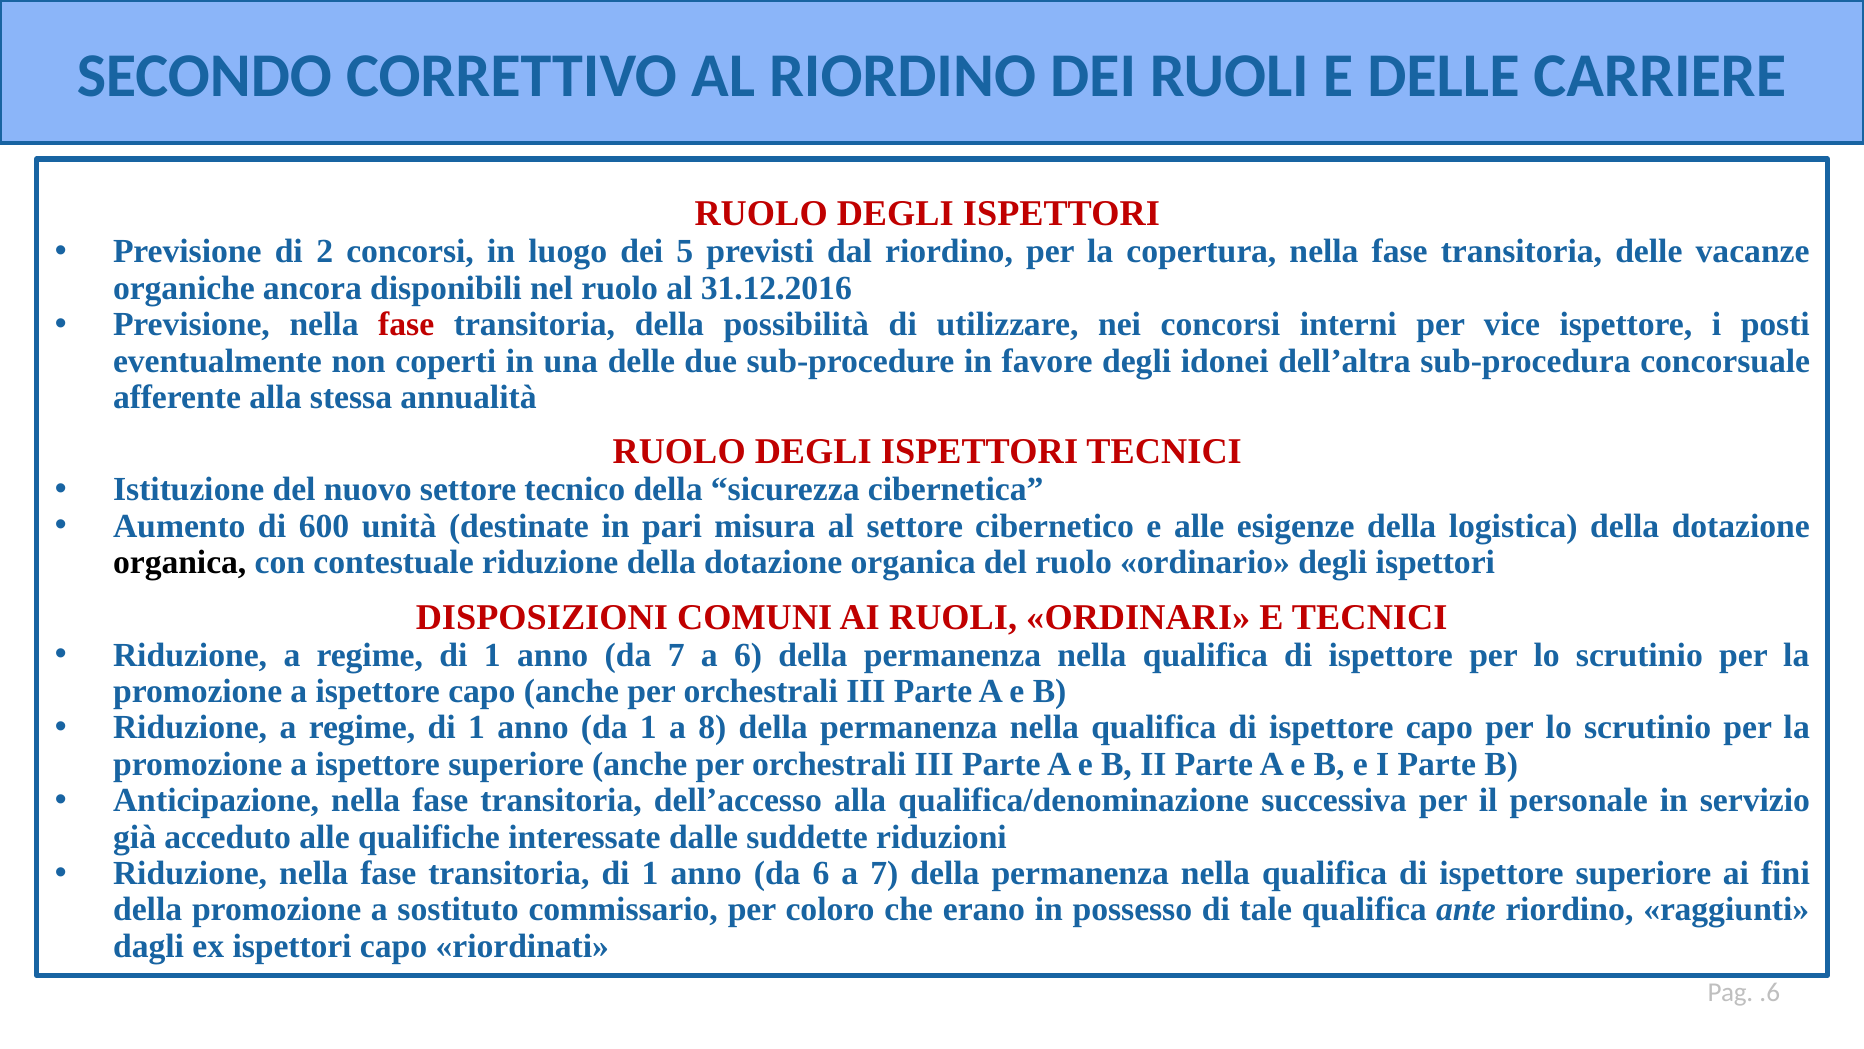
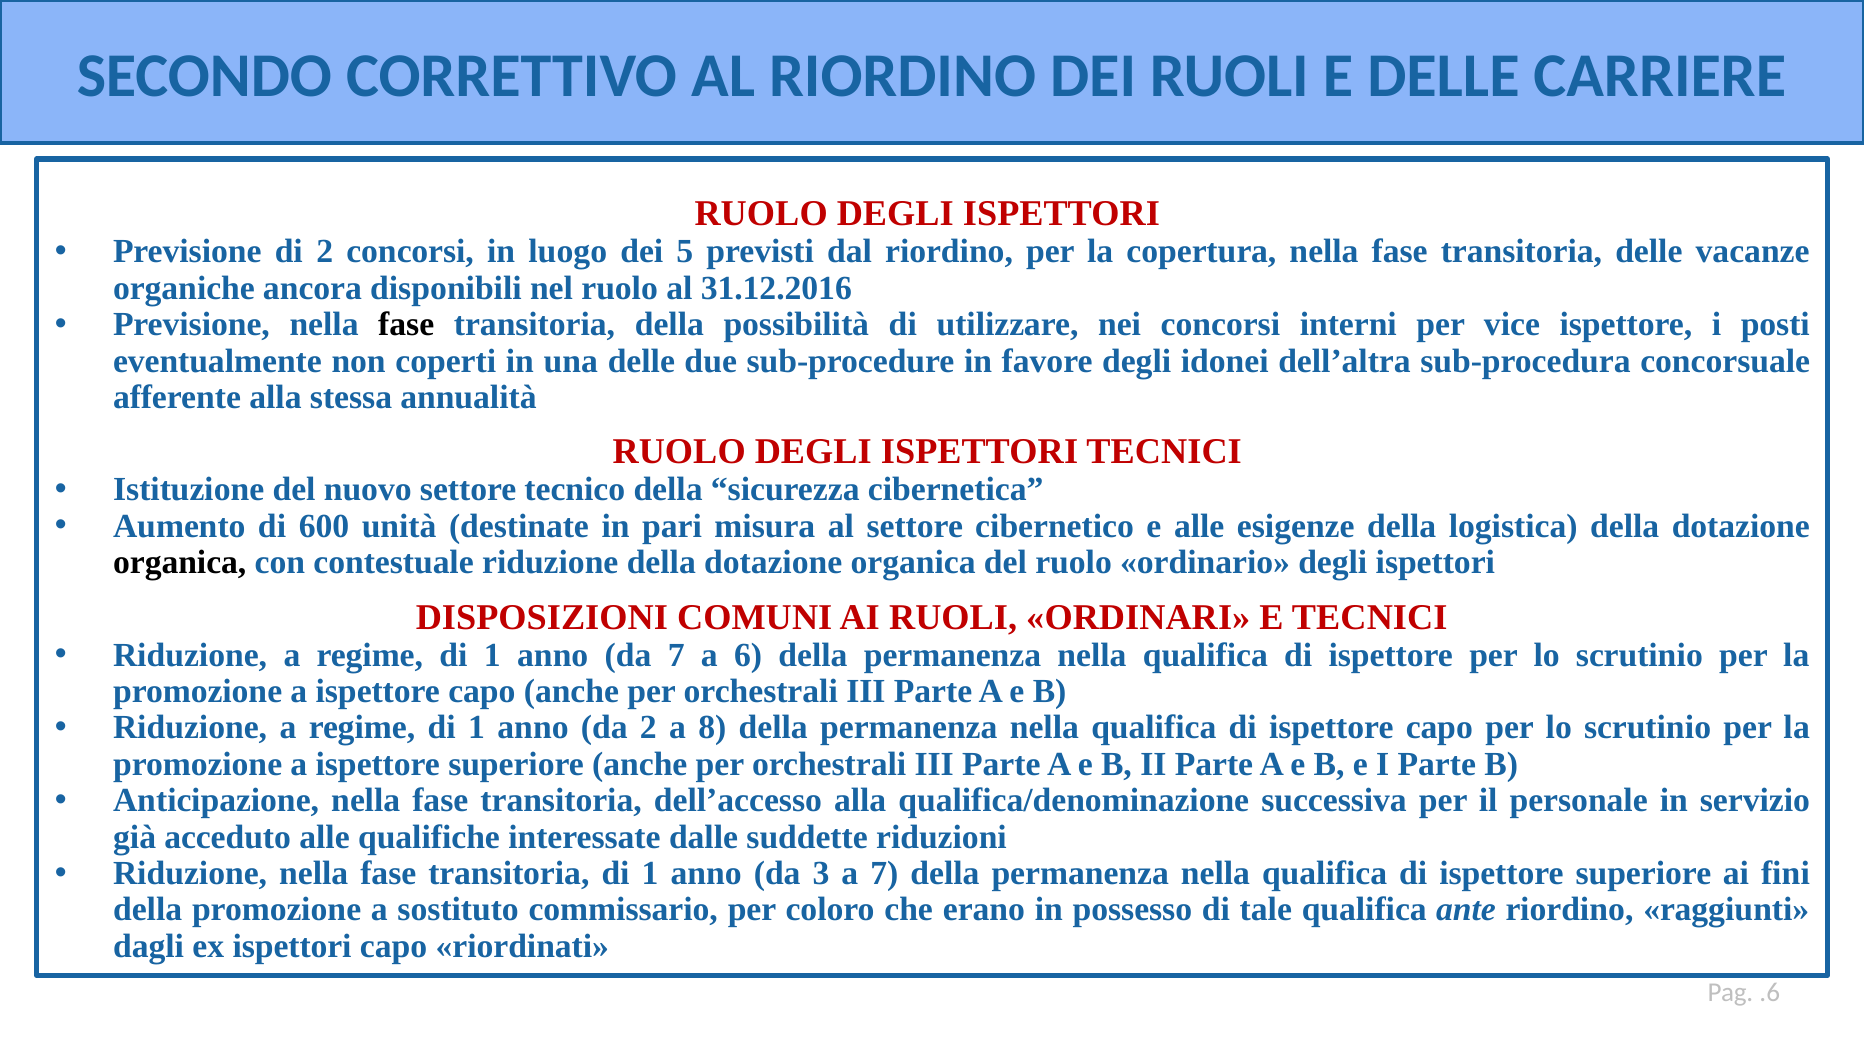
fase at (406, 324) colour: red -> black
da 1: 1 -> 2
da 6: 6 -> 3
